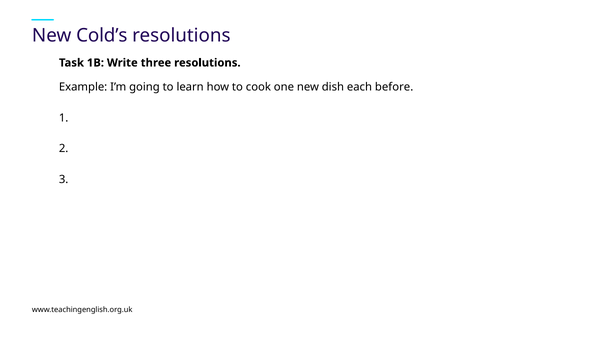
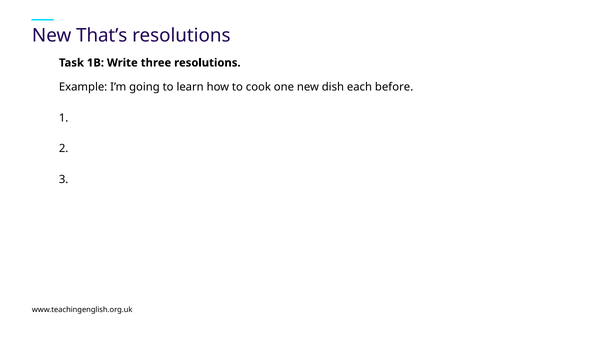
Cold’s: Cold’s -> That’s
